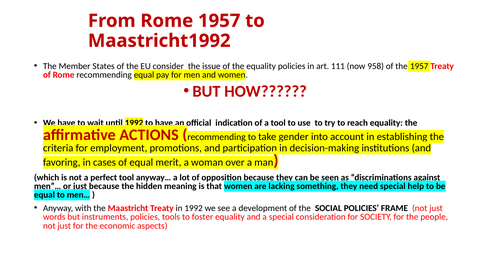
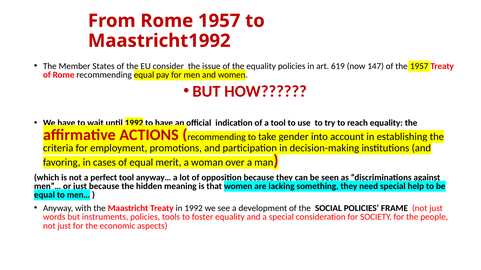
111: 111 -> 619
958: 958 -> 147
